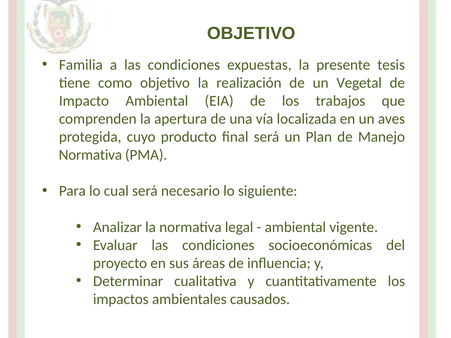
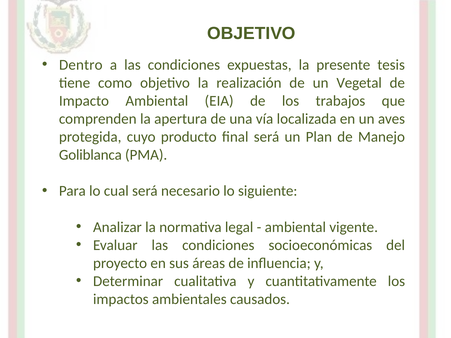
Familia: Familia -> Dentro
Normativa at (90, 155): Normativa -> Goliblanca
